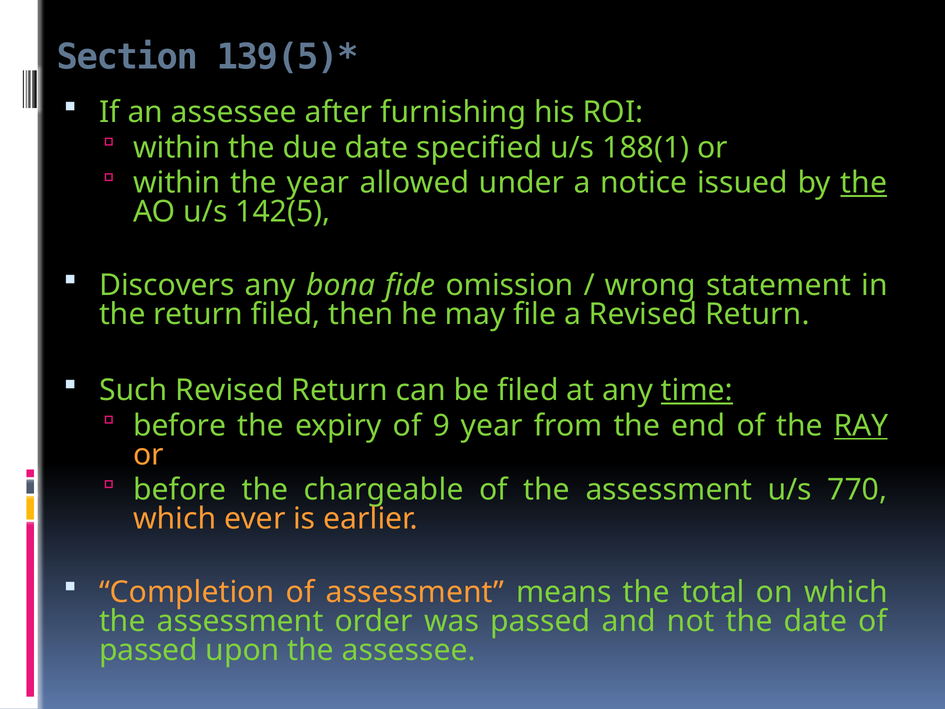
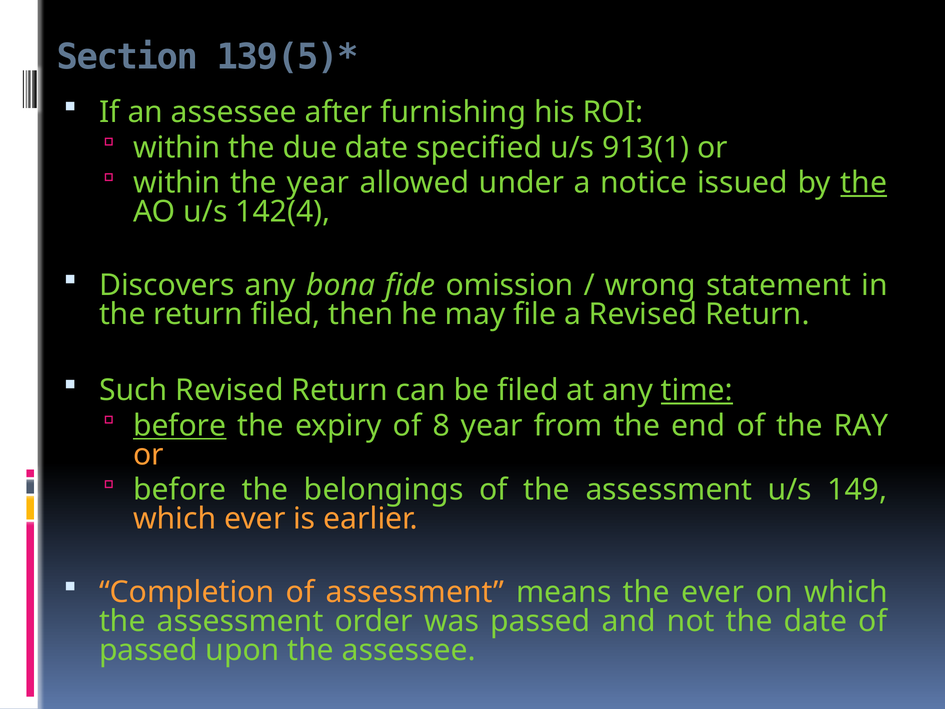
188(1: 188(1 -> 913(1
142(5: 142(5 -> 142(4
before at (180, 426) underline: none -> present
9: 9 -> 8
RAY underline: present -> none
chargeable: chargeable -> belongings
770: 770 -> 149
the total: total -> ever
